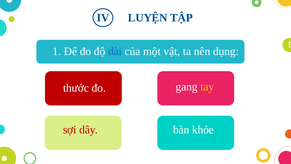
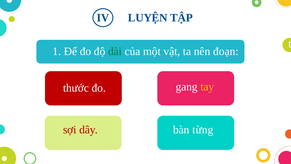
dài colour: blue -> green
dụng: dụng -> đoạn
khỏe: khỏe -> từng
